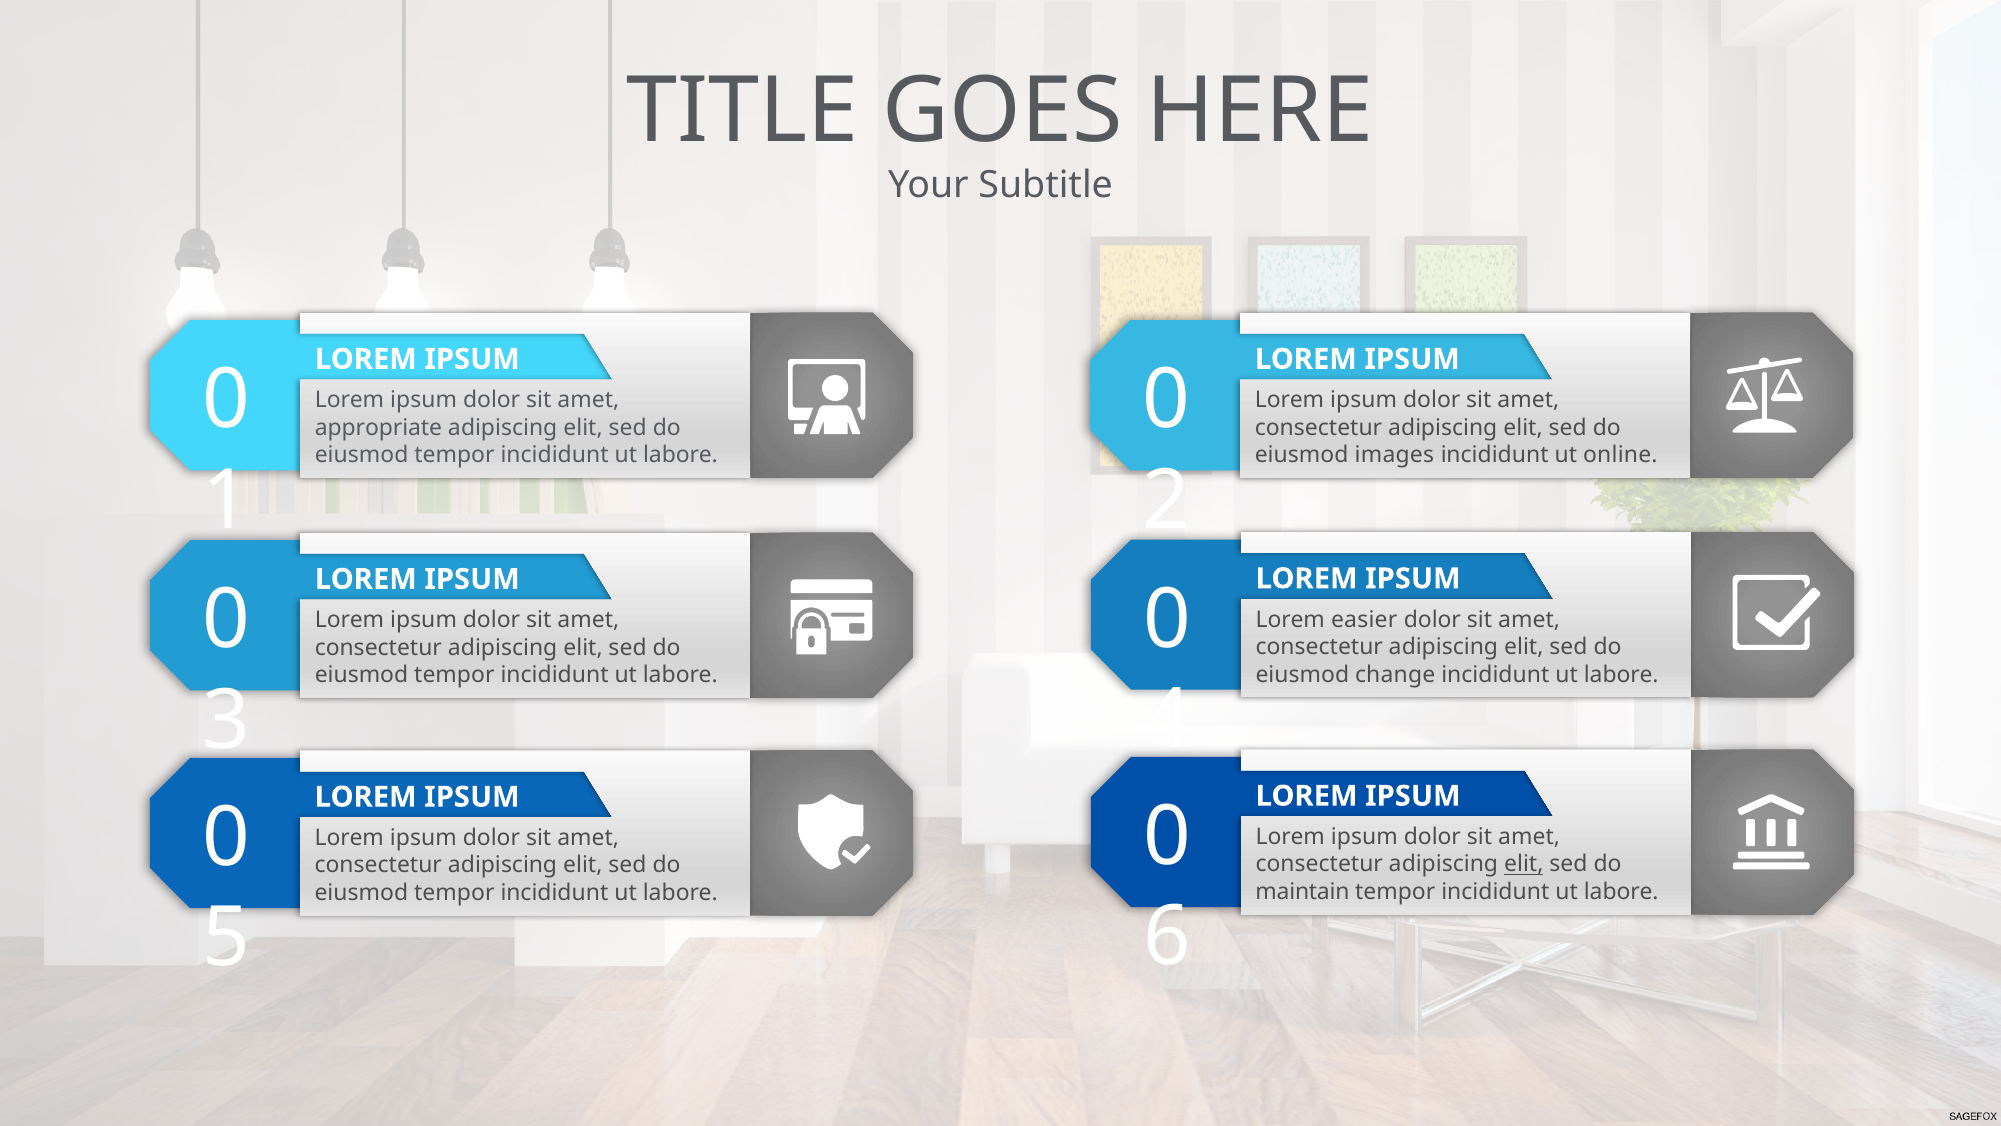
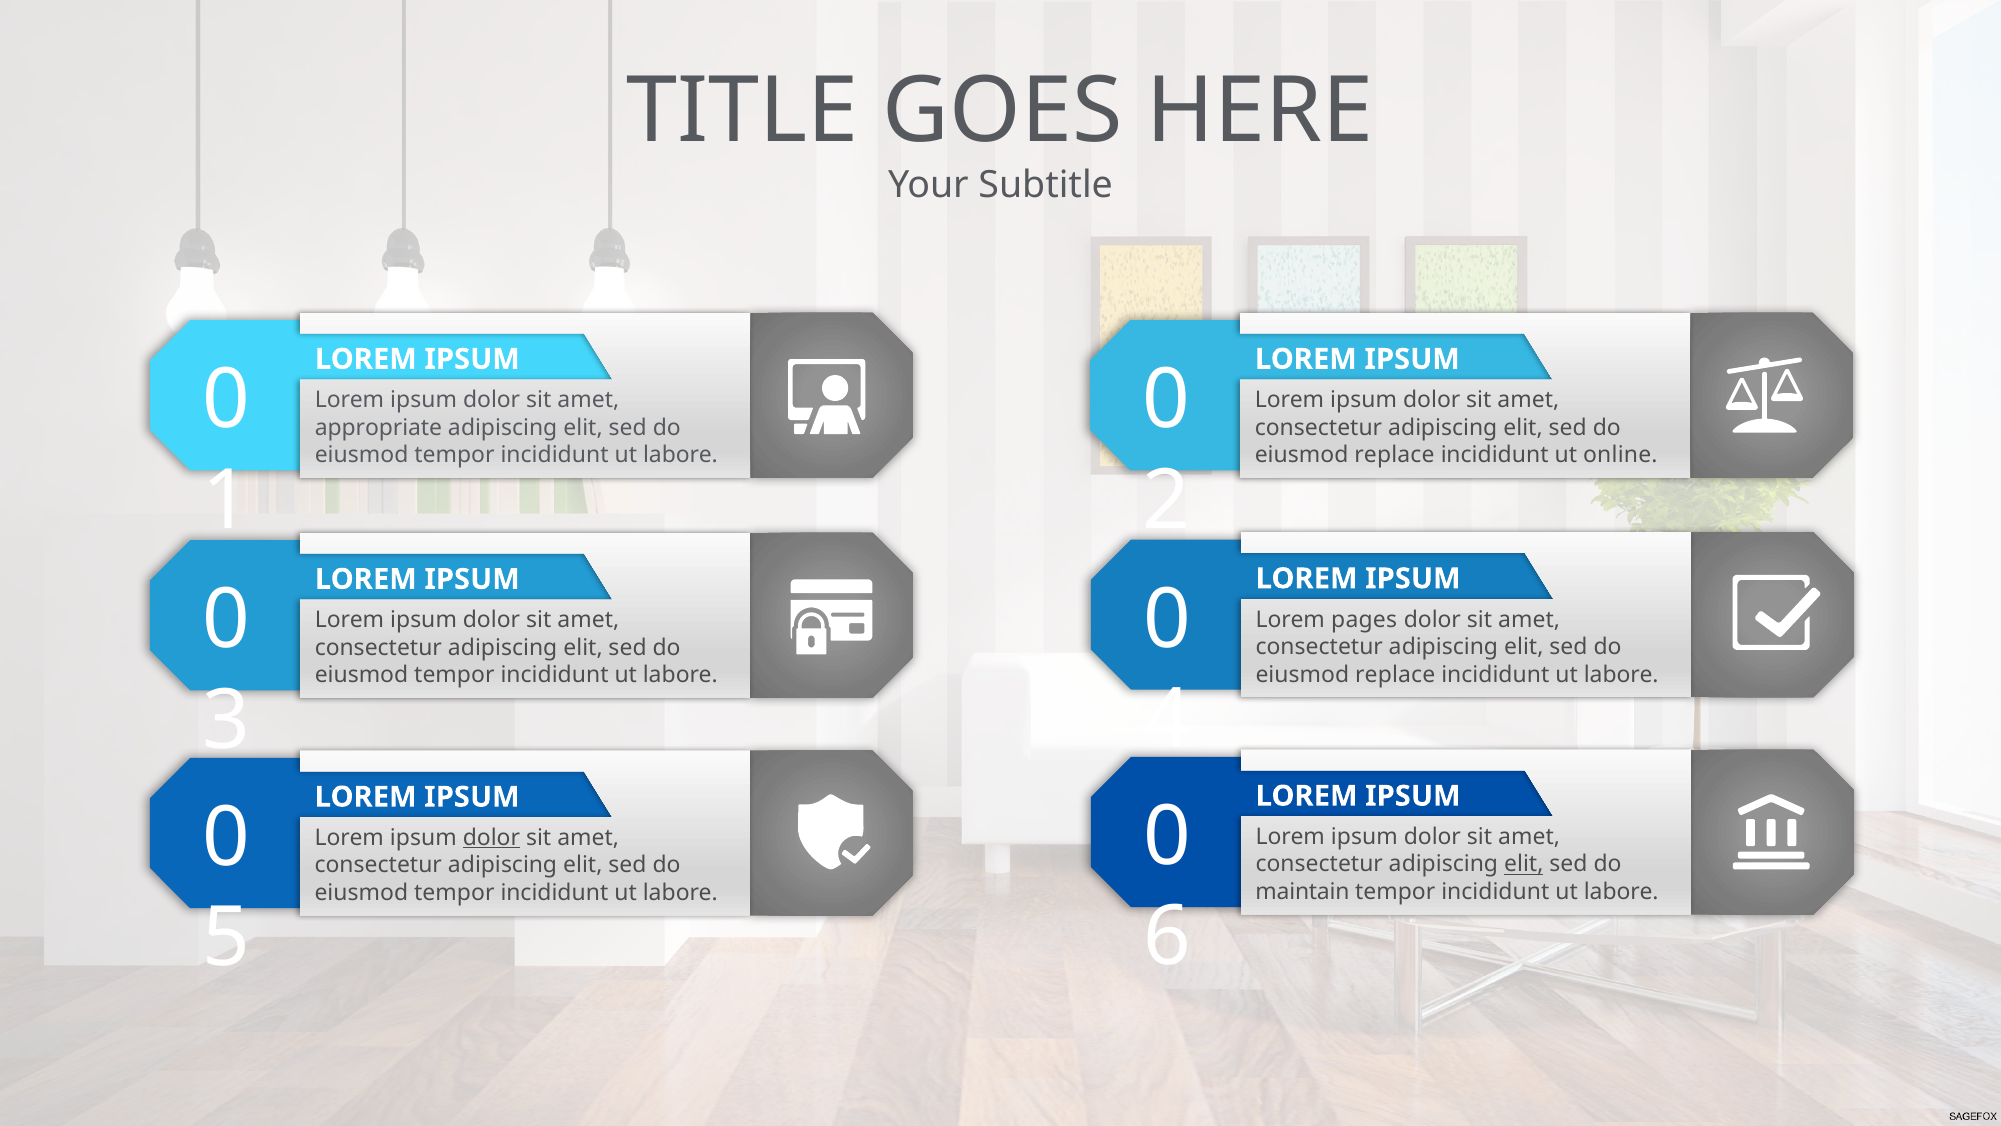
images at (1394, 455): images -> replace
easier: easier -> pages
change at (1395, 674): change -> replace
dolor at (491, 837) underline: none -> present
